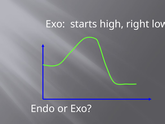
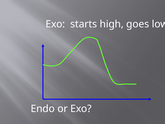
right: right -> goes
